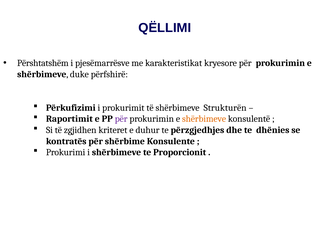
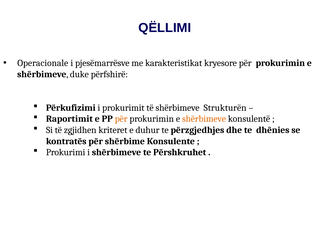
Përshtatshëm: Përshtatshëm -> Operacionale
për at (121, 119) colour: purple -> orange
Proporcionit: Proporcionit -> Përshkruhet
